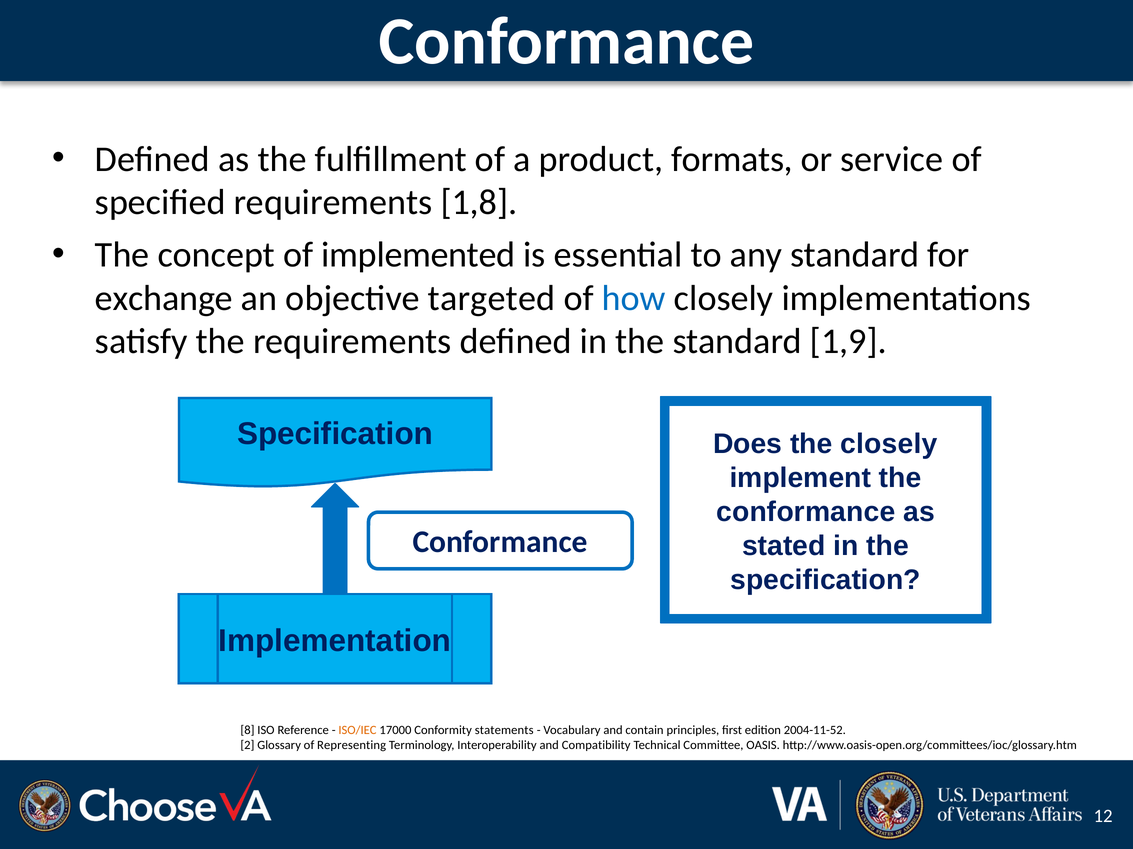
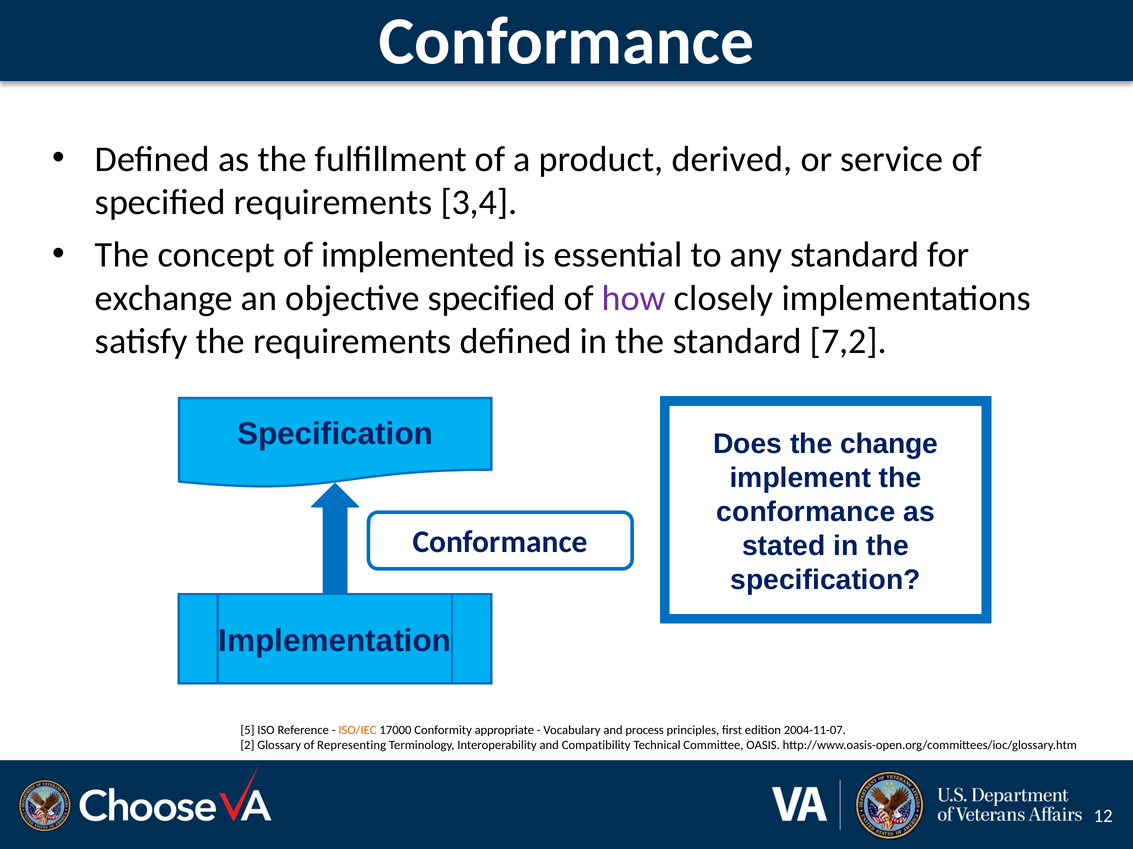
formats: formats -> derived
1,8: 1,8 -> 3,4
objective targeted: targeted -> specified
how colour: blue -> purple
1,9: 1,9 -> 7,2
the closely: closely -> change
8: 8 -> 5
statements: statements -> appropriate
contain: contain -> process
2004-11-52: 2004-11-52 -> 2004-11-07
